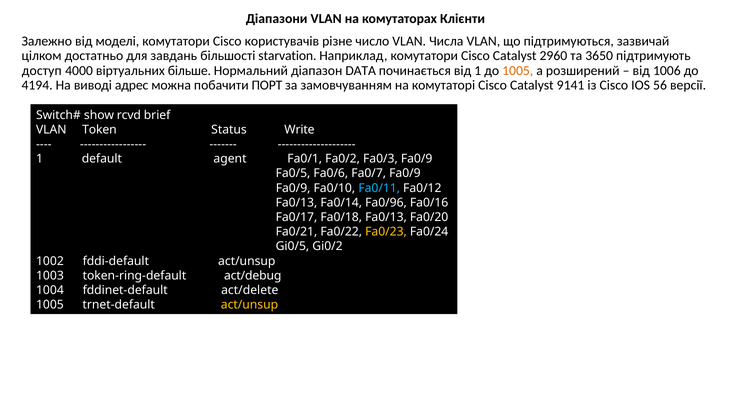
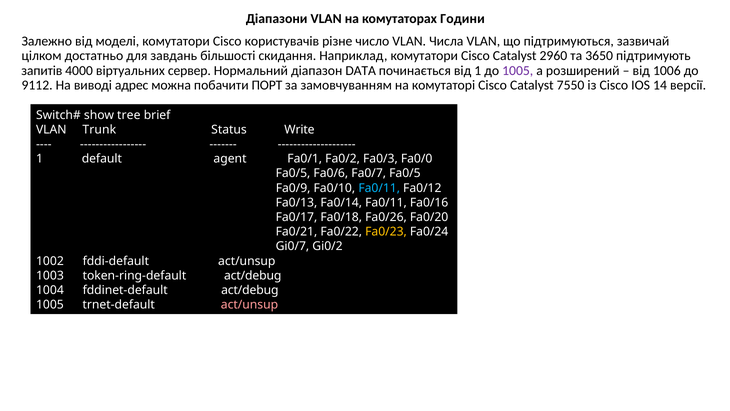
Клієнти: Клієнти -> Години
starvation: starvation -> скидання
доступ: доступ -> запитів
більше: більше -> сервер
1005 at (518, 71) colour: orange -> purple
4194: 4194 -> 9112
9141: 9141 -> 7550
56: 56 -> 14
rcvd: rcvd -> tree
Token: Token -> Trunk
Fa0/3 Fa0/9: Fa0/9 -> Fa0/0
Fa0/7 Fa0/9: Fa0/9 -> Fa0/5
Fa0/14 Fa0/96: Fa0/96 -> Fa0/11
Fa0/18 Fa0/13: Fa0/13 -> Fa0/26
Gi0/5: Gi0/5 -> Gi0/7
fddinet-default act/delete: act/delete -> act/debug
act/unsup at (250, 305) colour: yellow -> pink
